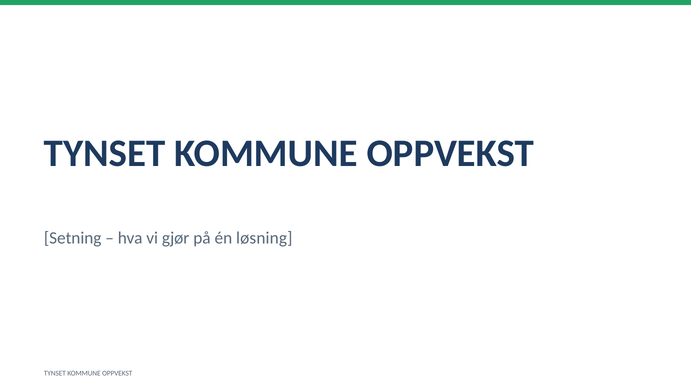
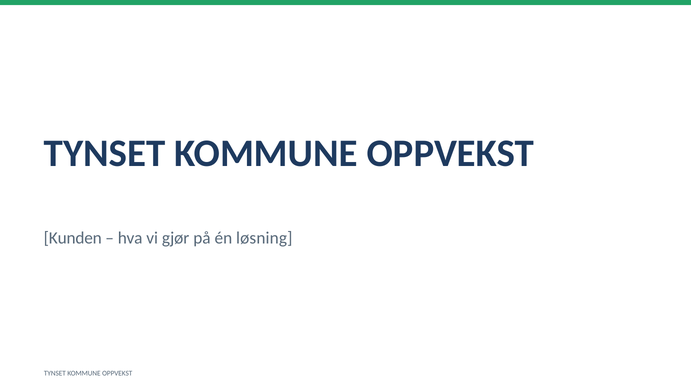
Setning: Setning -> Kunden
